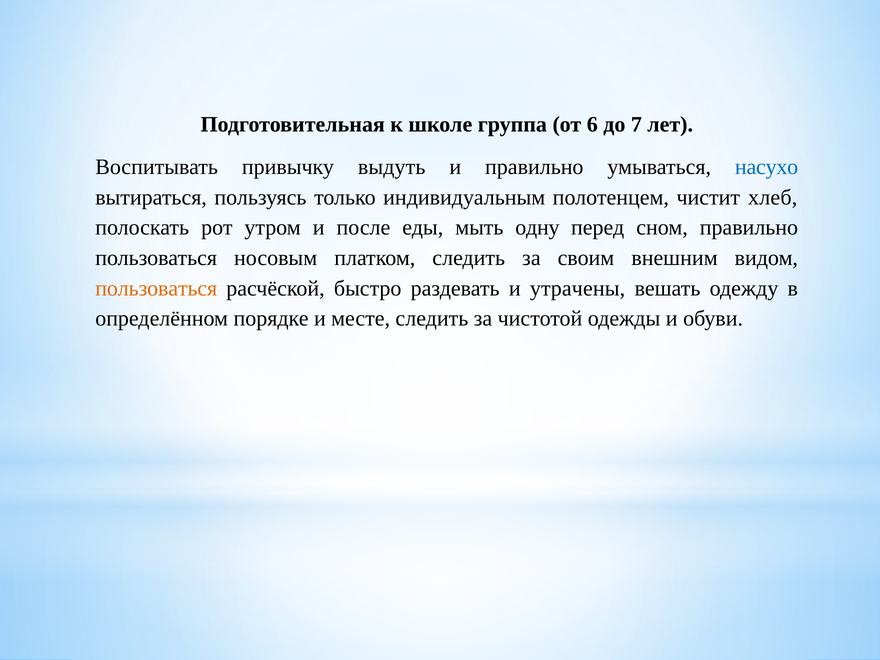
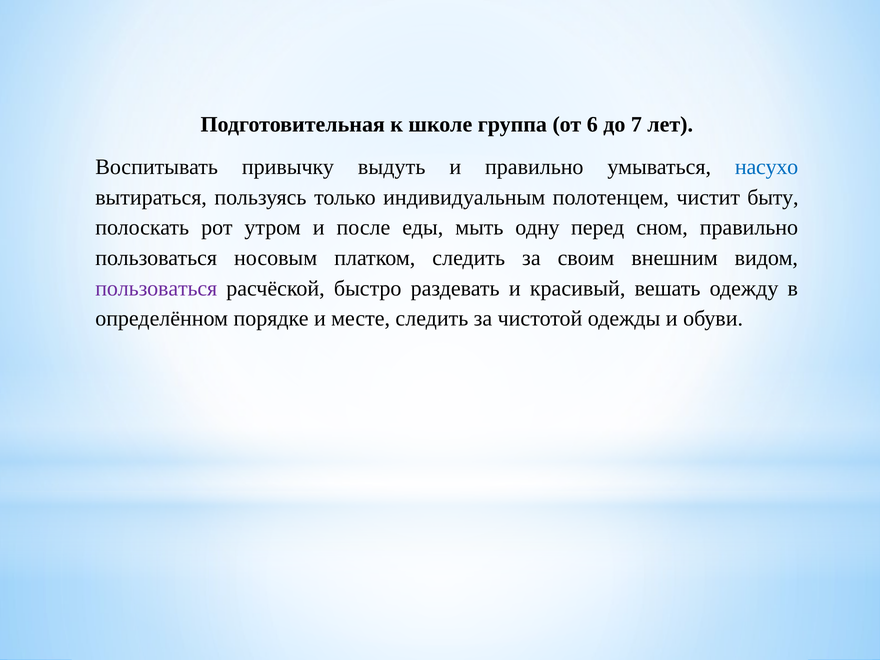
хлеб: хлеб -> быту
пользоваться at (156, 288) colour: orange -> purple
утрачены: утрачены -> красивый
